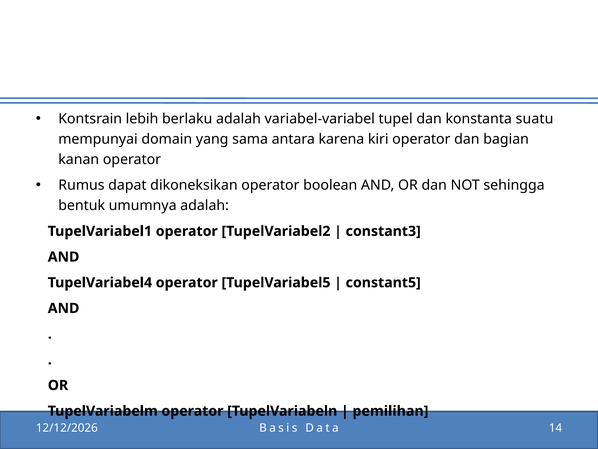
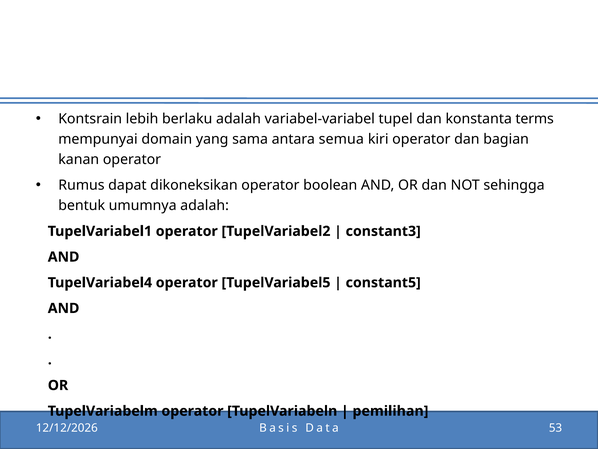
suatu: suatu -> terms
karena: karena -> semua
14: 14 -> 53
